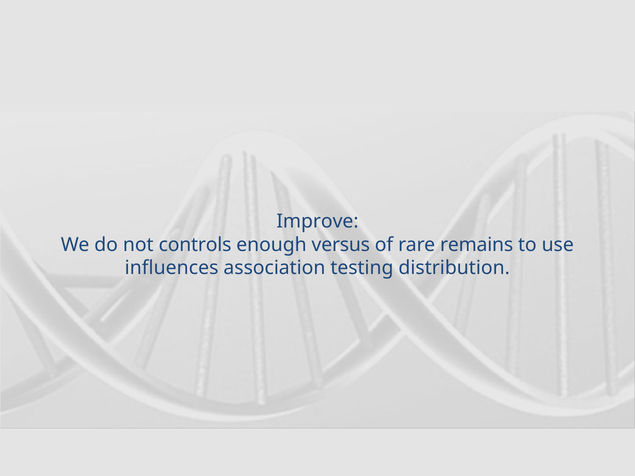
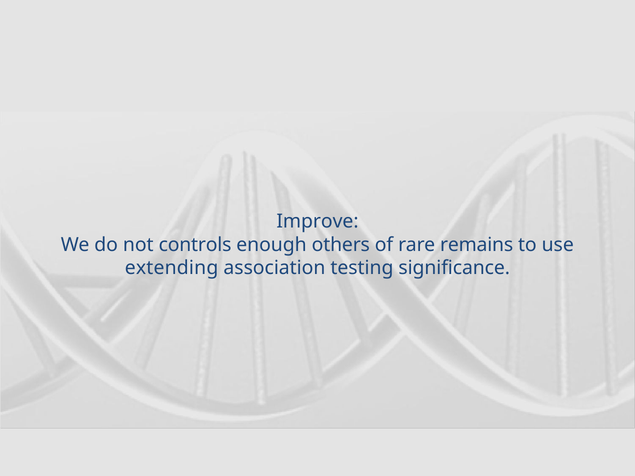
versus: versus -> others
influences: influences -> extending
distribution: distribution -> significance
